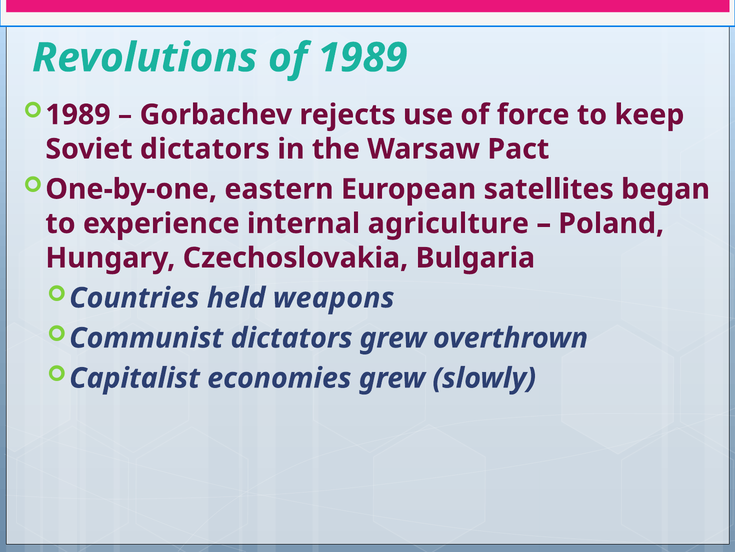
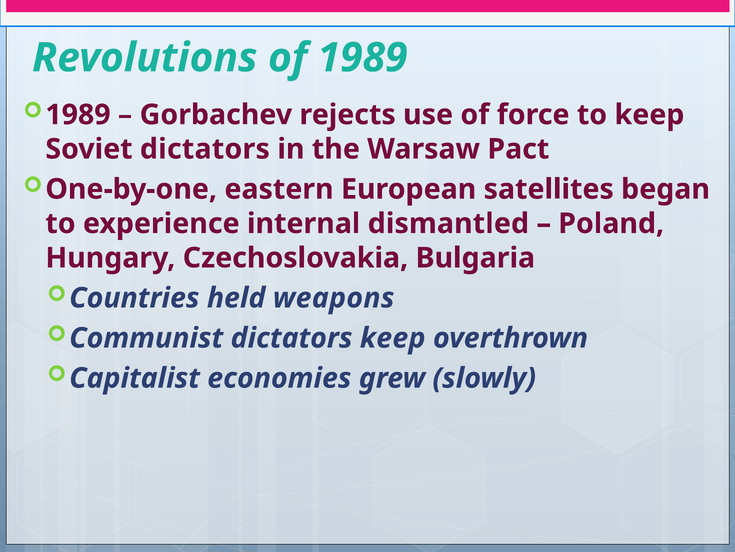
agriculture: agriculture -> dismantled
dictators grew: grew -> keep
